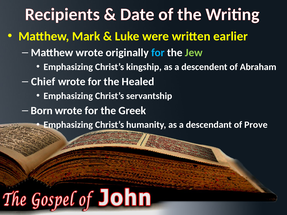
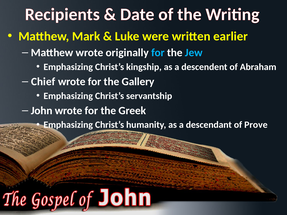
Jew colour: light green -> light blue
Healed: Healed -> Gallery
Born: Born -> John
